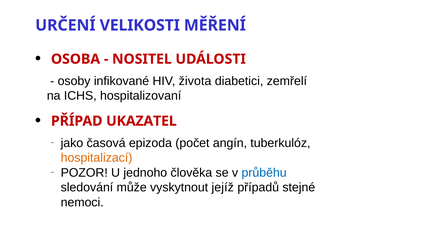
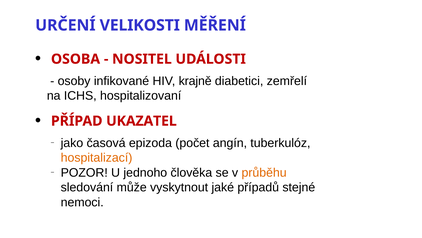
života: života -> krajně
průběhu colour: blue -> orange
jejíž: jejíž -> jaké
